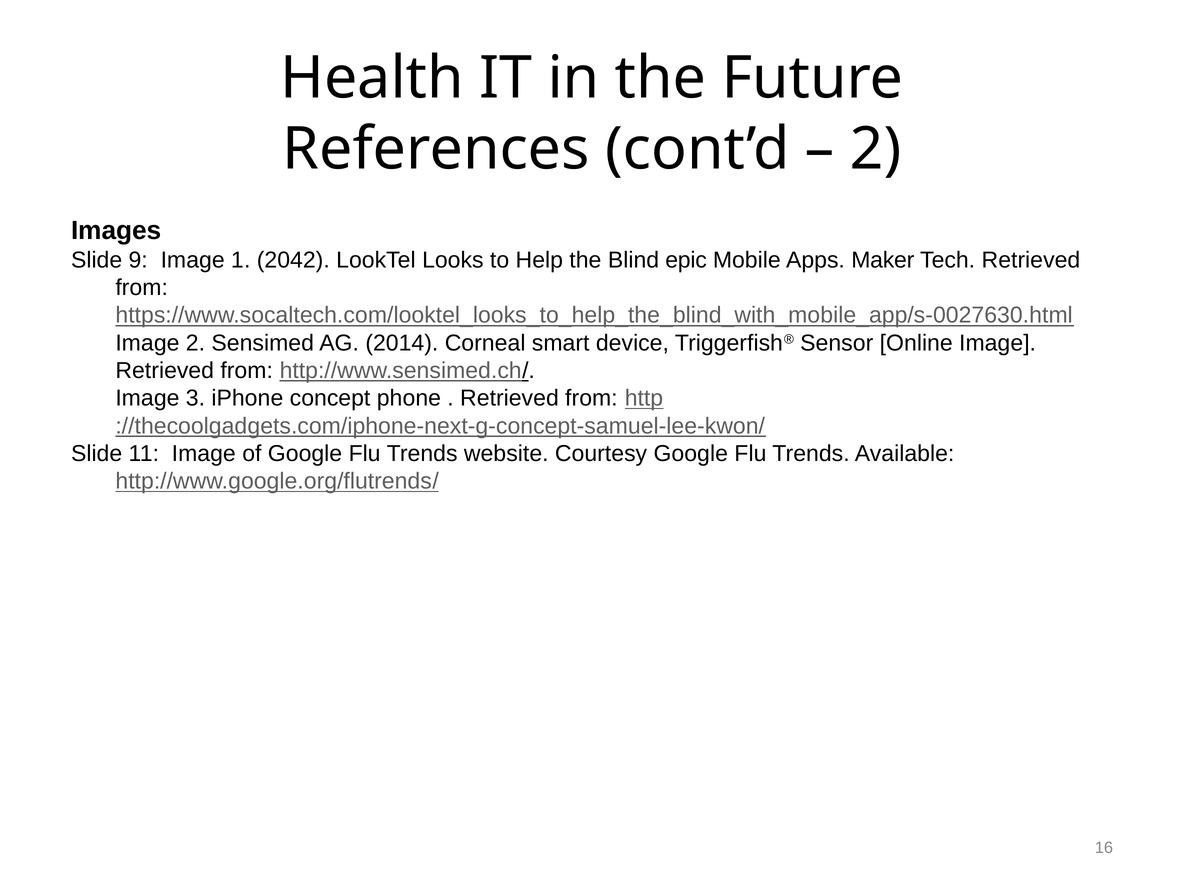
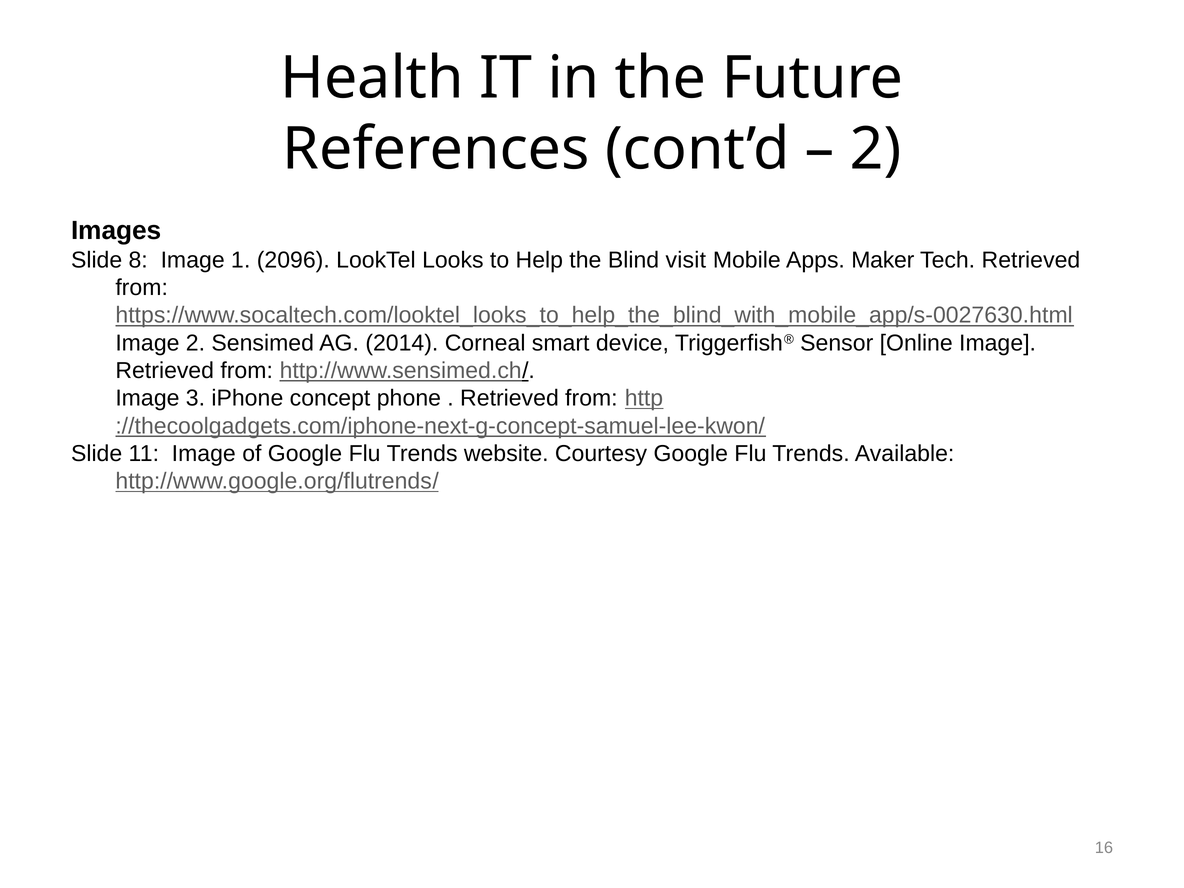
9: 9 -> 8
2042: 2042 -> 2096
epic: epic -> visit
